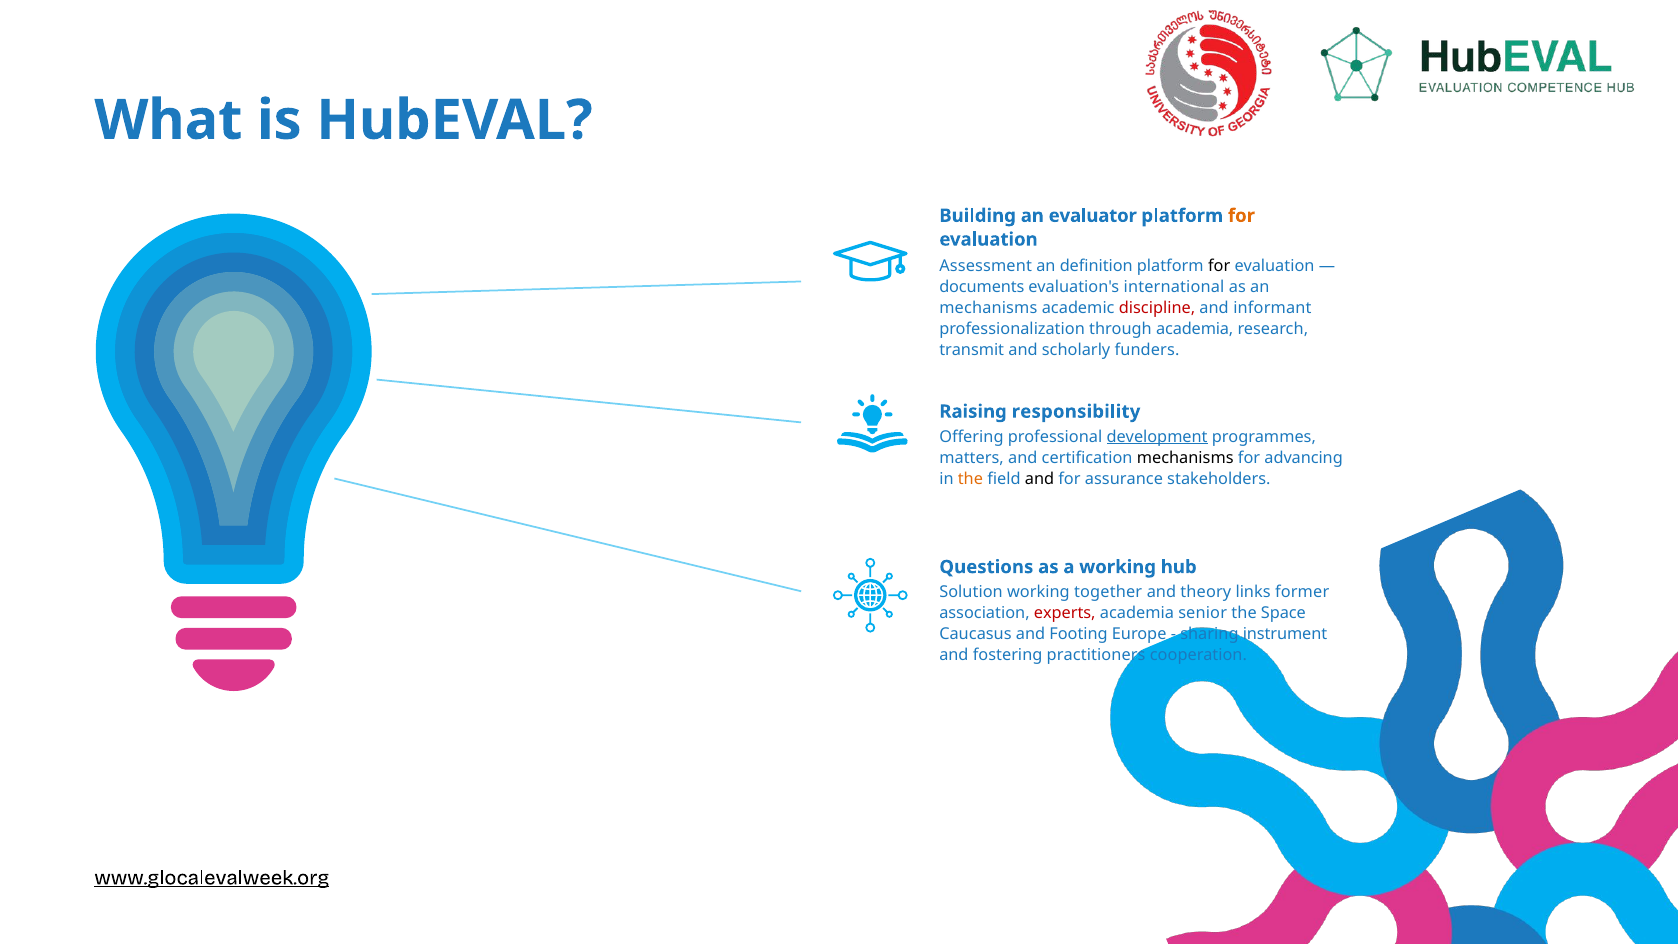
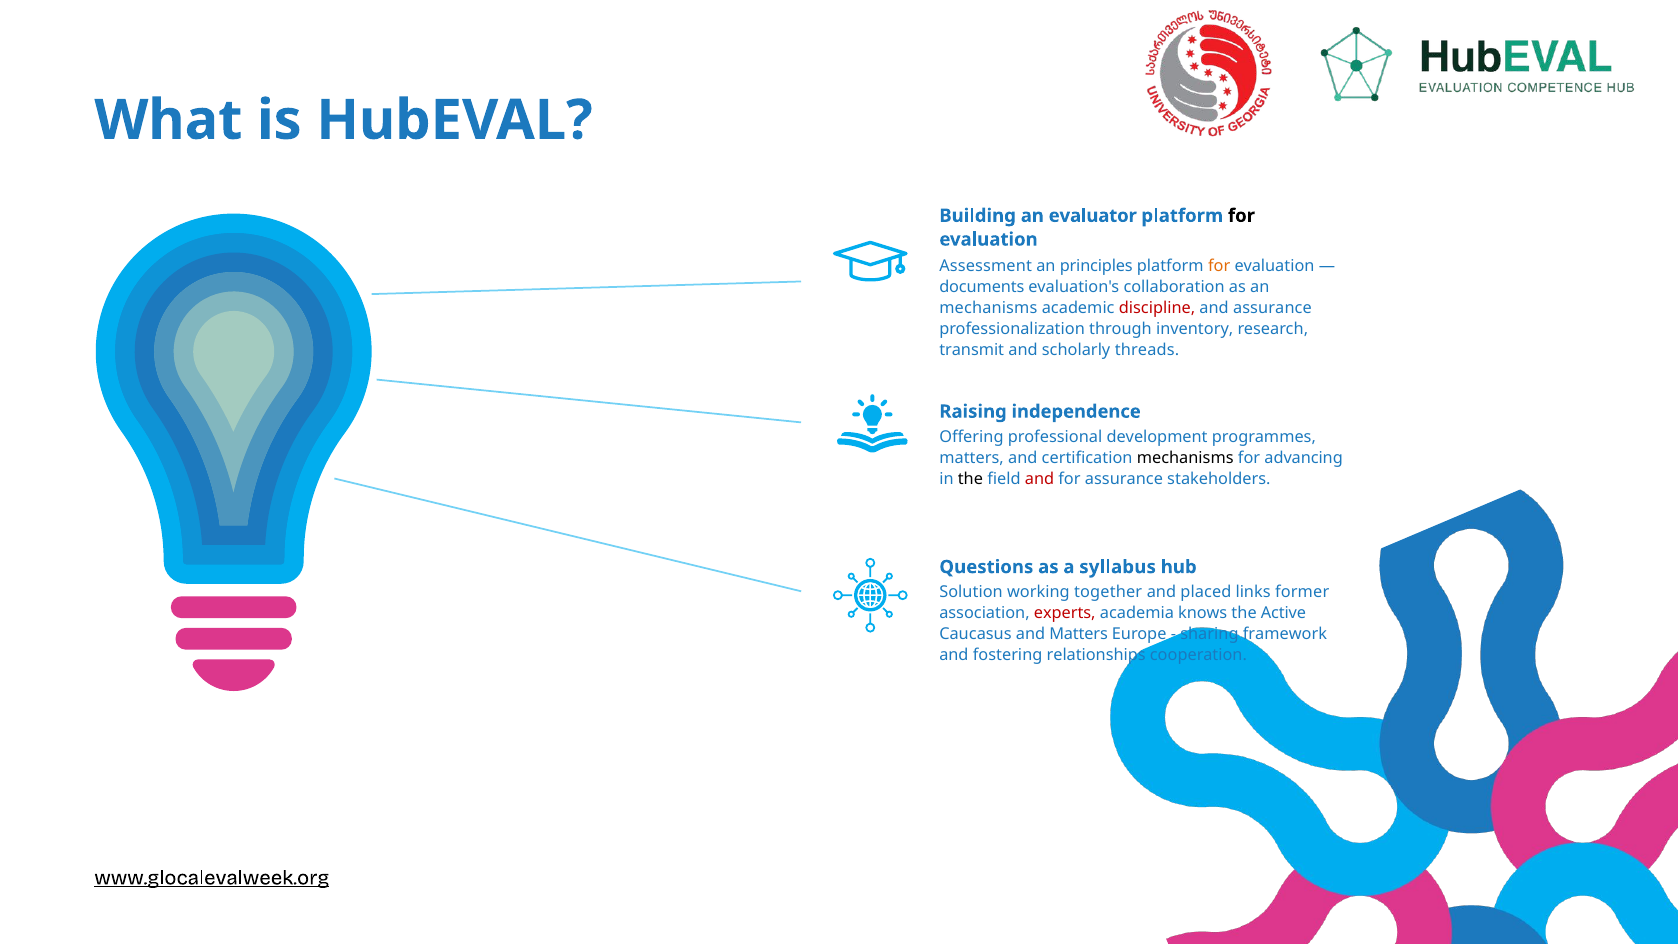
for at (1241, 216) colour: orange -> black
definition: definition -> principles
for at (1219, 266) colour: black -> orange
international: international -> collaboration
and informant: informant -> assurance
through academia: academia -> inventory
funders: funders -> threads
responsibility: responsibility -> independence
development underline: present -> none
the at (970, 479) colour: orange -> black
and at (1039, 479) colour: black -> red
a working: working -> syllabus
theory: theory -> placed
senior: senior -> knows
Space: Space -> Active
and Footing: Footing -> Matters
instrument: instrument -> framework
practitioners: practitioners -> relationships
